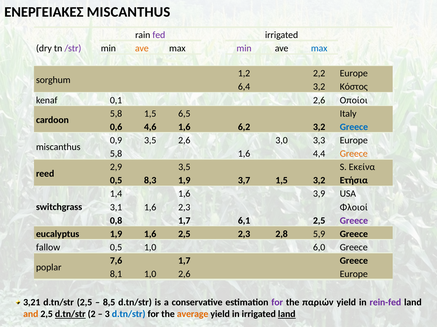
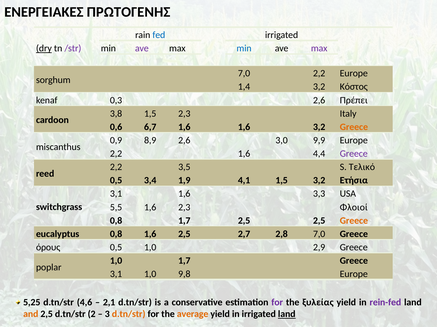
ΕΝΕΡΓΕΙΑΚΕΣ MISCANTHUS: MISCANTHUS -> ΠΡΩΤΟΓΕΝΗΣ
fed colour: purple -> blue
dry underline: none -> present
ave at (142, 49) colour: orange -> purple
min at (244, 49) colour: purple -> blue
max at (319, 49) colour: blue -> purple
1,2 at (244, 74): 1,2 -> 7,0
6,4: 6,4 -> 1,4
0,1: 0,1 -> 0,3
Οποίοι: Οποίοι -> Πρέπει
5,8 at (116, 114): 5,8 -> 3,8
1,5 6,5: 6,5 -> 2,3
4,6: 4,6 -> 6,7
1,6 6,2: 6,2 -> 1,6
Greece at (354, 127) colour: blue -> orange
0,9 3,5: 3,5 -> 8,9
3,3: 3,3 -> 9,9
5,8 at (116, 154): 5,8 -> 2,2
Greece at (354, 154) colour: orange -> purple
2,9 at (116, 167): 2,9 -> 2,2
Εκείνα: Εκείνα -> Τελικό
8,3: 8,3 -> 3,4
3,7: 3,7 -> 4,1
1,4 at (116, 194): 1,4 -> 3,1
3,9: 3,9 -> 3,3
3,1: 3,1 -> 5,5
1,7 6,1: 6,1 -> 2,5
Greece at (354, 221) colour: purple -> orange
eucalyptus 1,9: 1,9 -> 0,8
2,5 2,3: 2,3 -> 2,7
2,8 5,9: 5,9 -> 7,0
fallow: fallow -> όρους
6,0: 6,0 -> 2,9
7,6 at (116, 261): 7,6 -> 1,0
8,1 at (116, 275): 8,1 -> 3,1
1,0 2,6: 2,6 -> 9,8
3,21: 3,21 -> 5,25
d.tn/str 2,5: 2,5 -> 4,6
8,5: 8,5 -> 2,1
παριών: παριών -> ξυλείας
d.tn/str at (70, 315) underline: present -> none
d.tn/str at (129, 315) colour: blue -> orange
